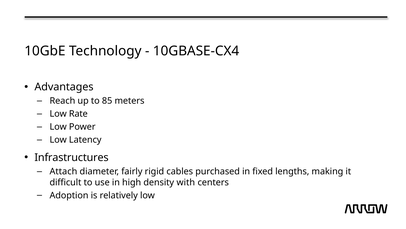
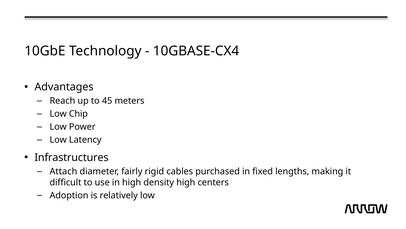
85: 85 -> 45
Rate: Rate -> Chip
density with: with -> high
